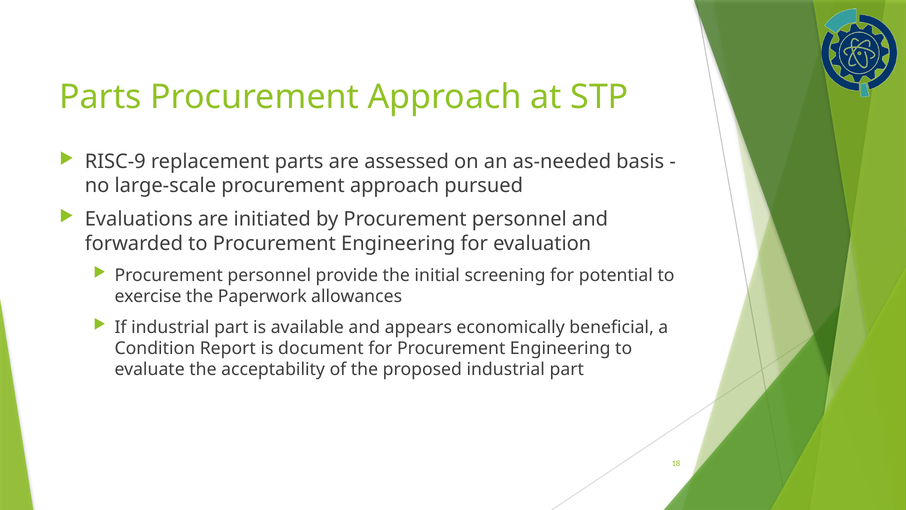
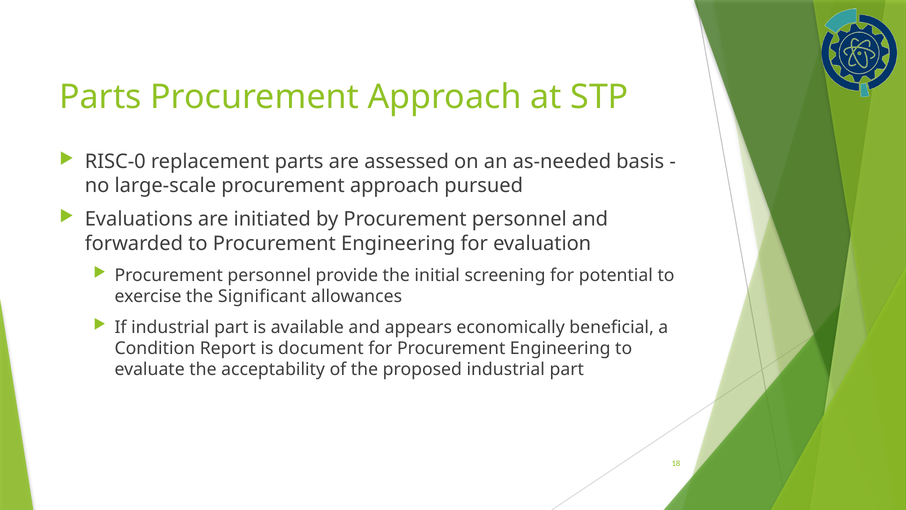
RISC-9: RISC-9 -> RISC-0
Paperwork: Paperwork -> Significant
